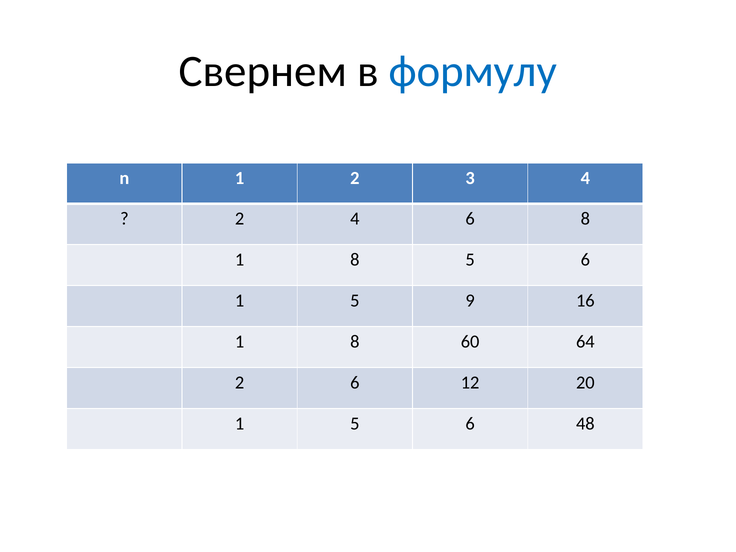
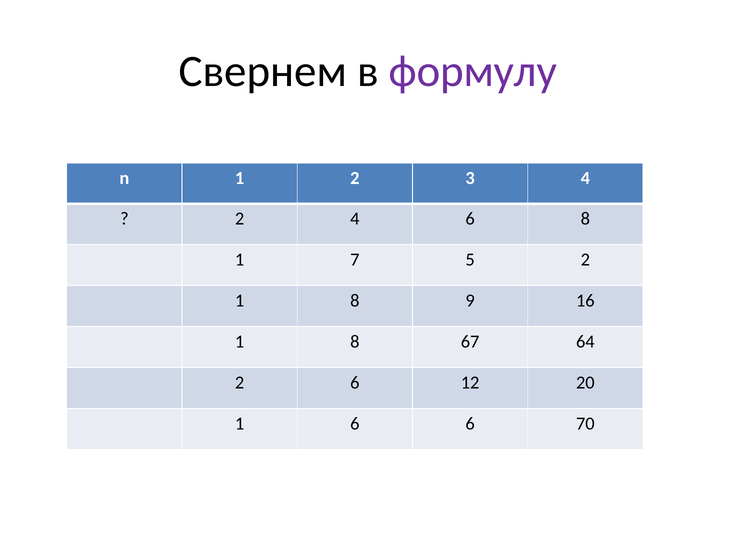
формулу colour: blue -> purple
8 at (355, 260): 8 -> 7
6 at (585, 260): 6 -> 2
5 at (355, 301): 5 -> 8
60: 60 -> 67
5 at (355, 423): 5 -> 6
48: 48 -> 70
